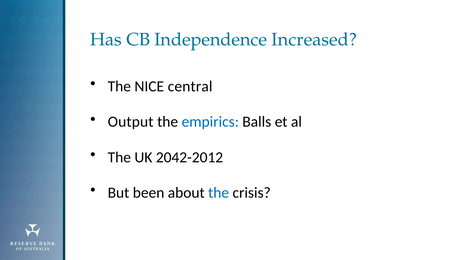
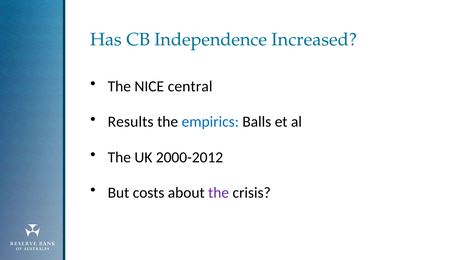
Output: Output -> Results
2042-2012: 2042-2012 -> 2000-2012
been: been -> costs
the at (219, 193) colour: blue -> purple
